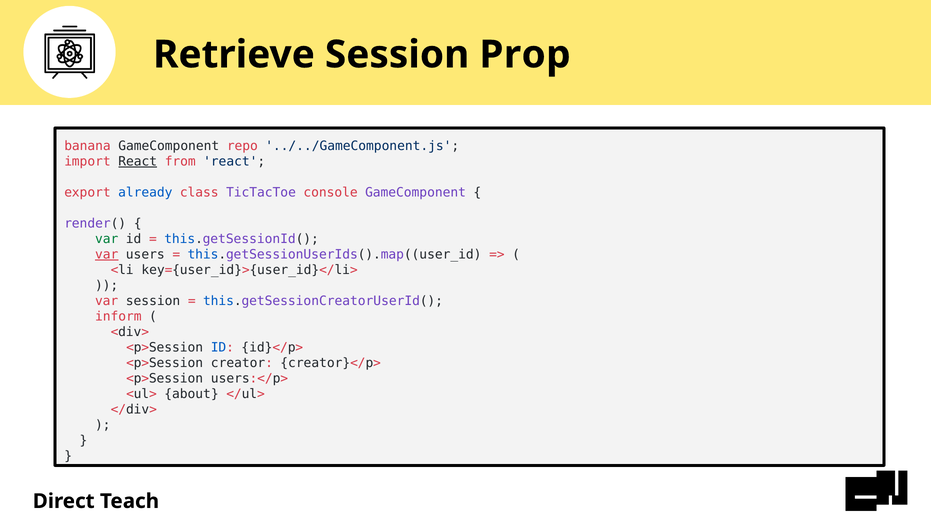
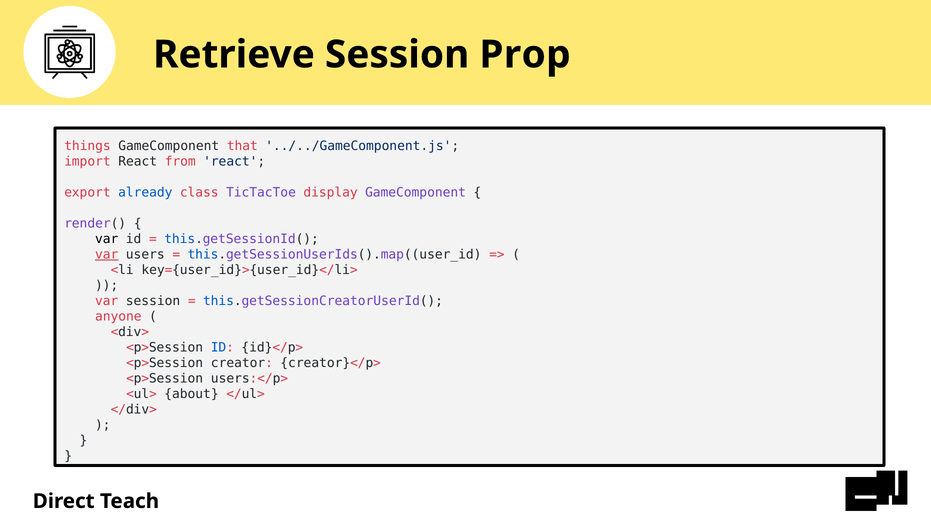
banana: banana -> things
repo: repo -> that
React at (138, 162) underline: present -> none
console: console -> display
var at (107, 239) colour: green -> black
inform: inform -> anyone
